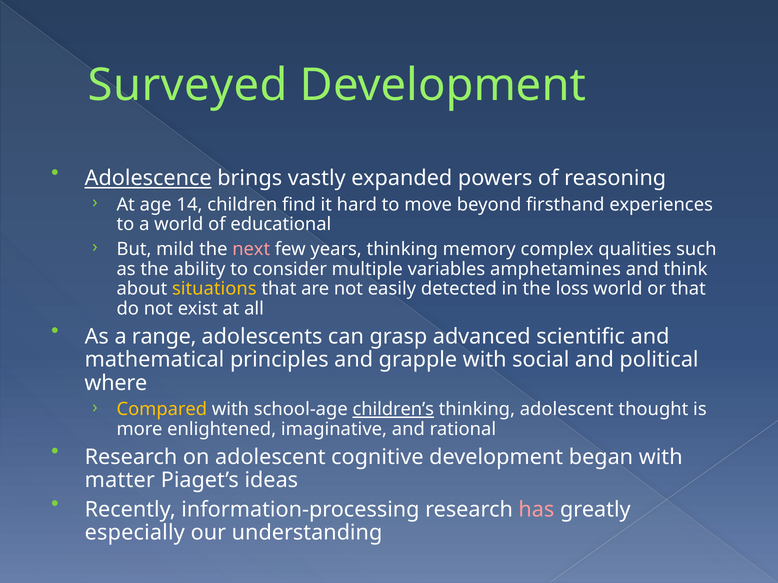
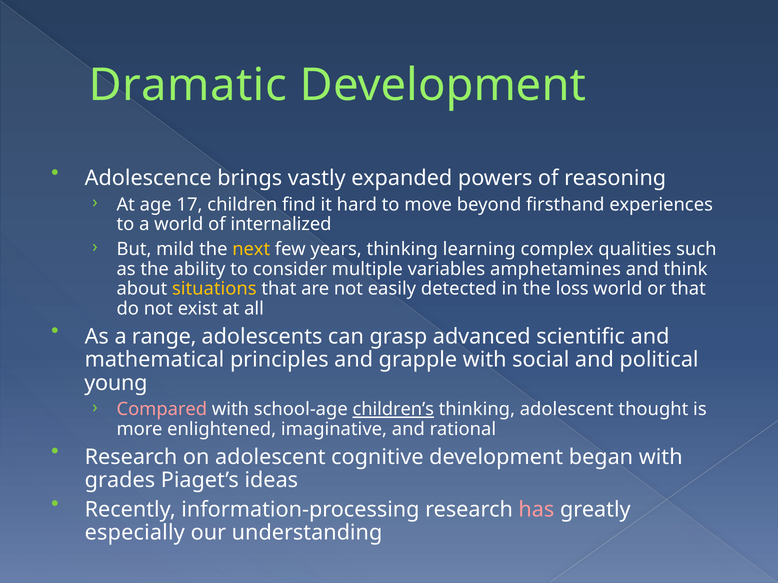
Surveyed: Surveyed -> Dramatic
Adolescence underline: present -> none
14: 14 -> 17
educational: educational -> internalized
next colour: pink -> yellow
memory: memory -> learning
where: where -> young
Compared colour: yellow -> pink
matter: matter -> grades
